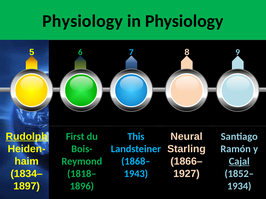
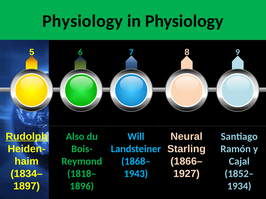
First: First -> Also
This: This -> Will
Cajal underline: present -> none
